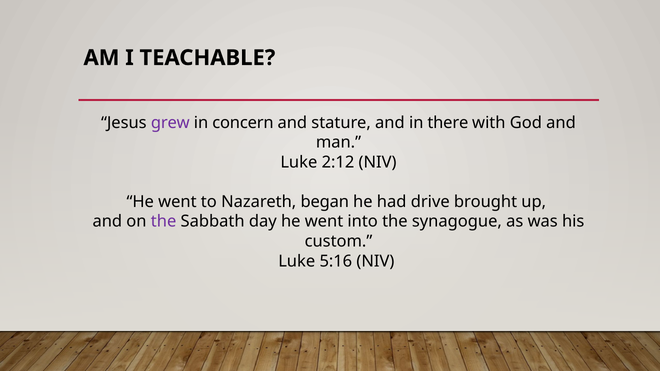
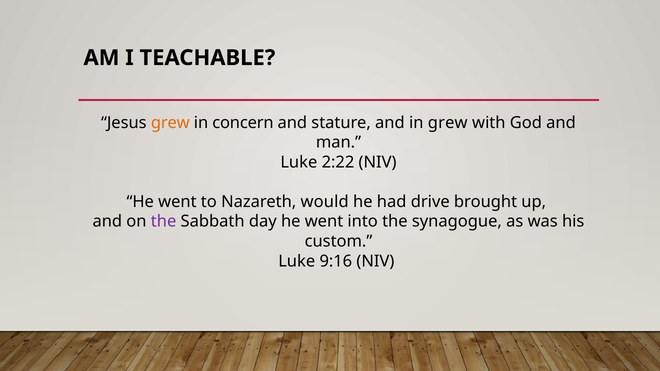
grew at (170, 123) colour: purple -> orange
in there: there -> grew
2:12: 2:12 -> 2:22
began: began -> would
5:16: 5:16 -> 9:16
